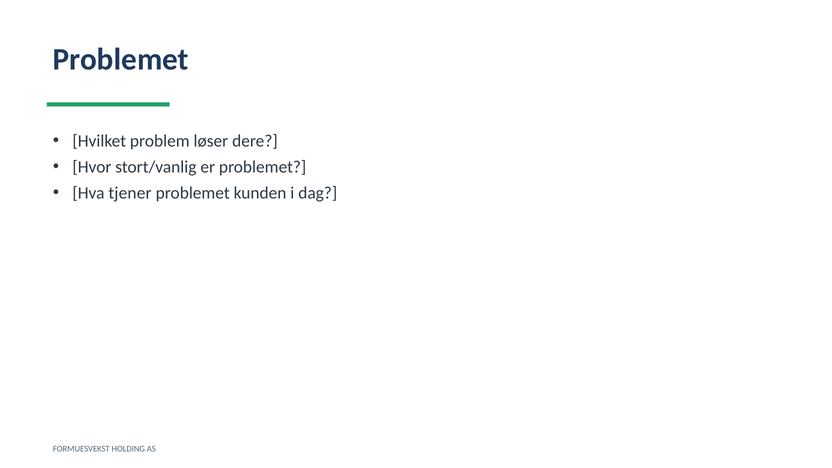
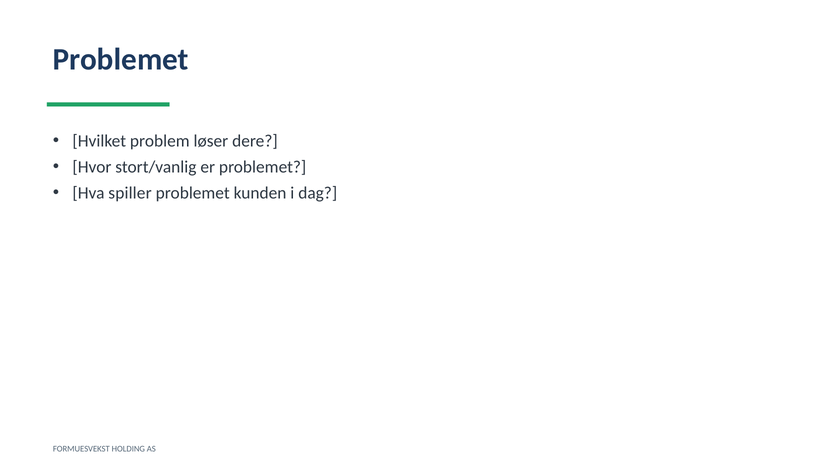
tjener: tjener -> spiller
